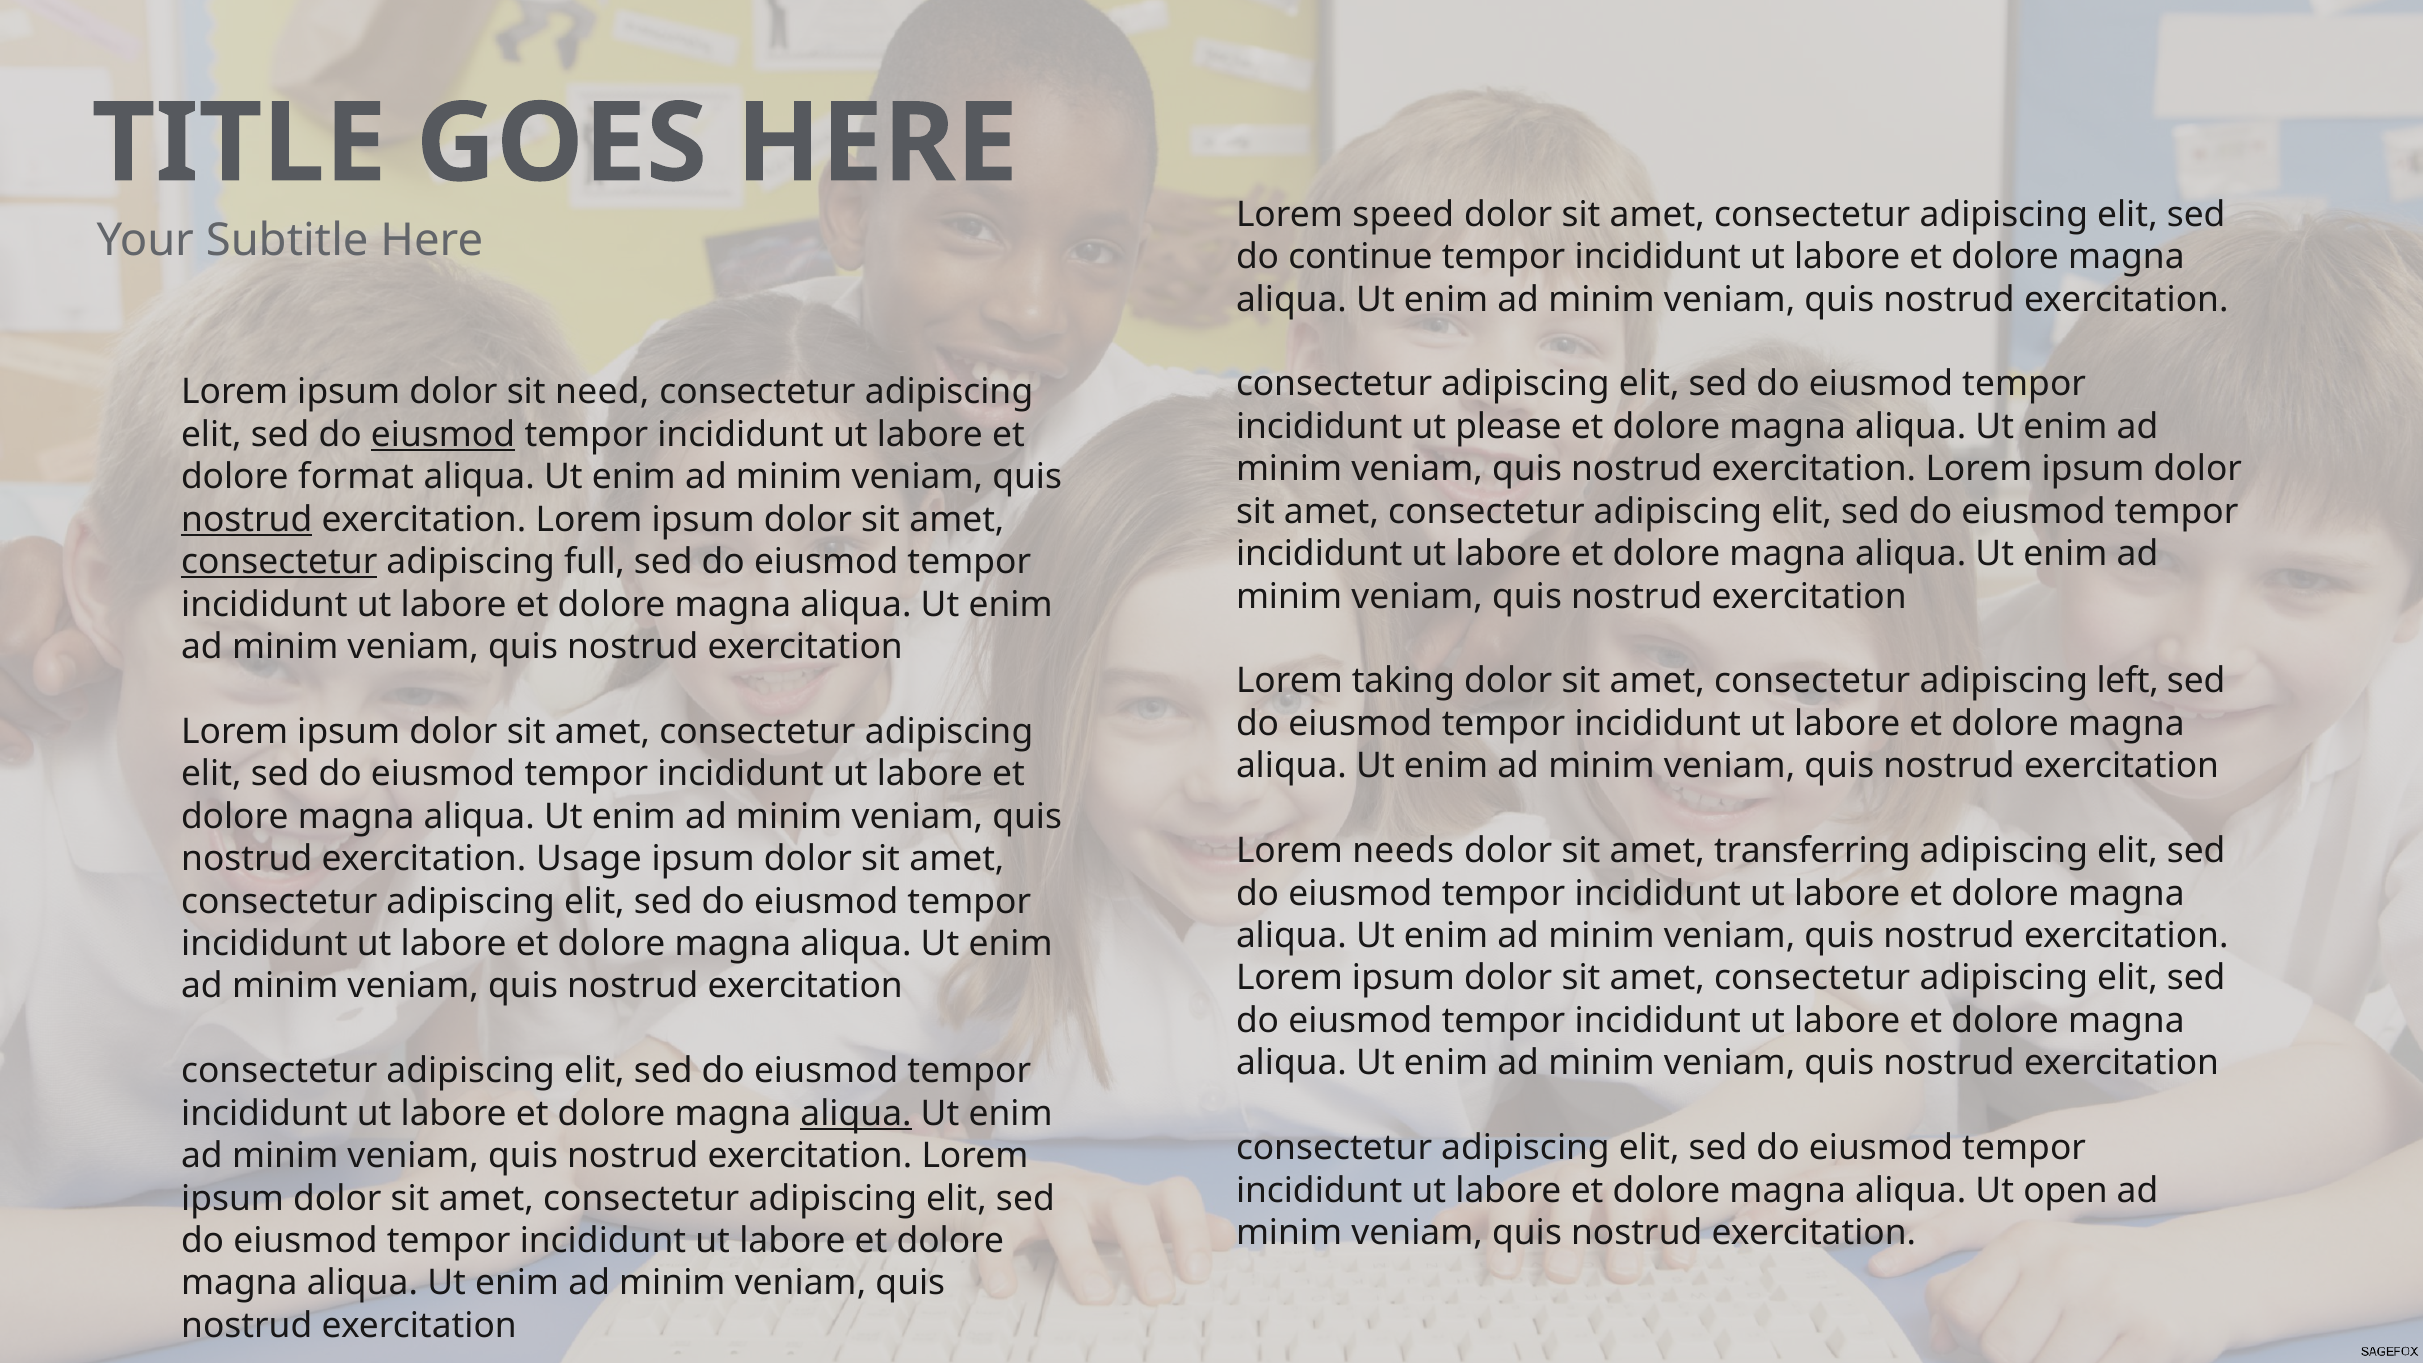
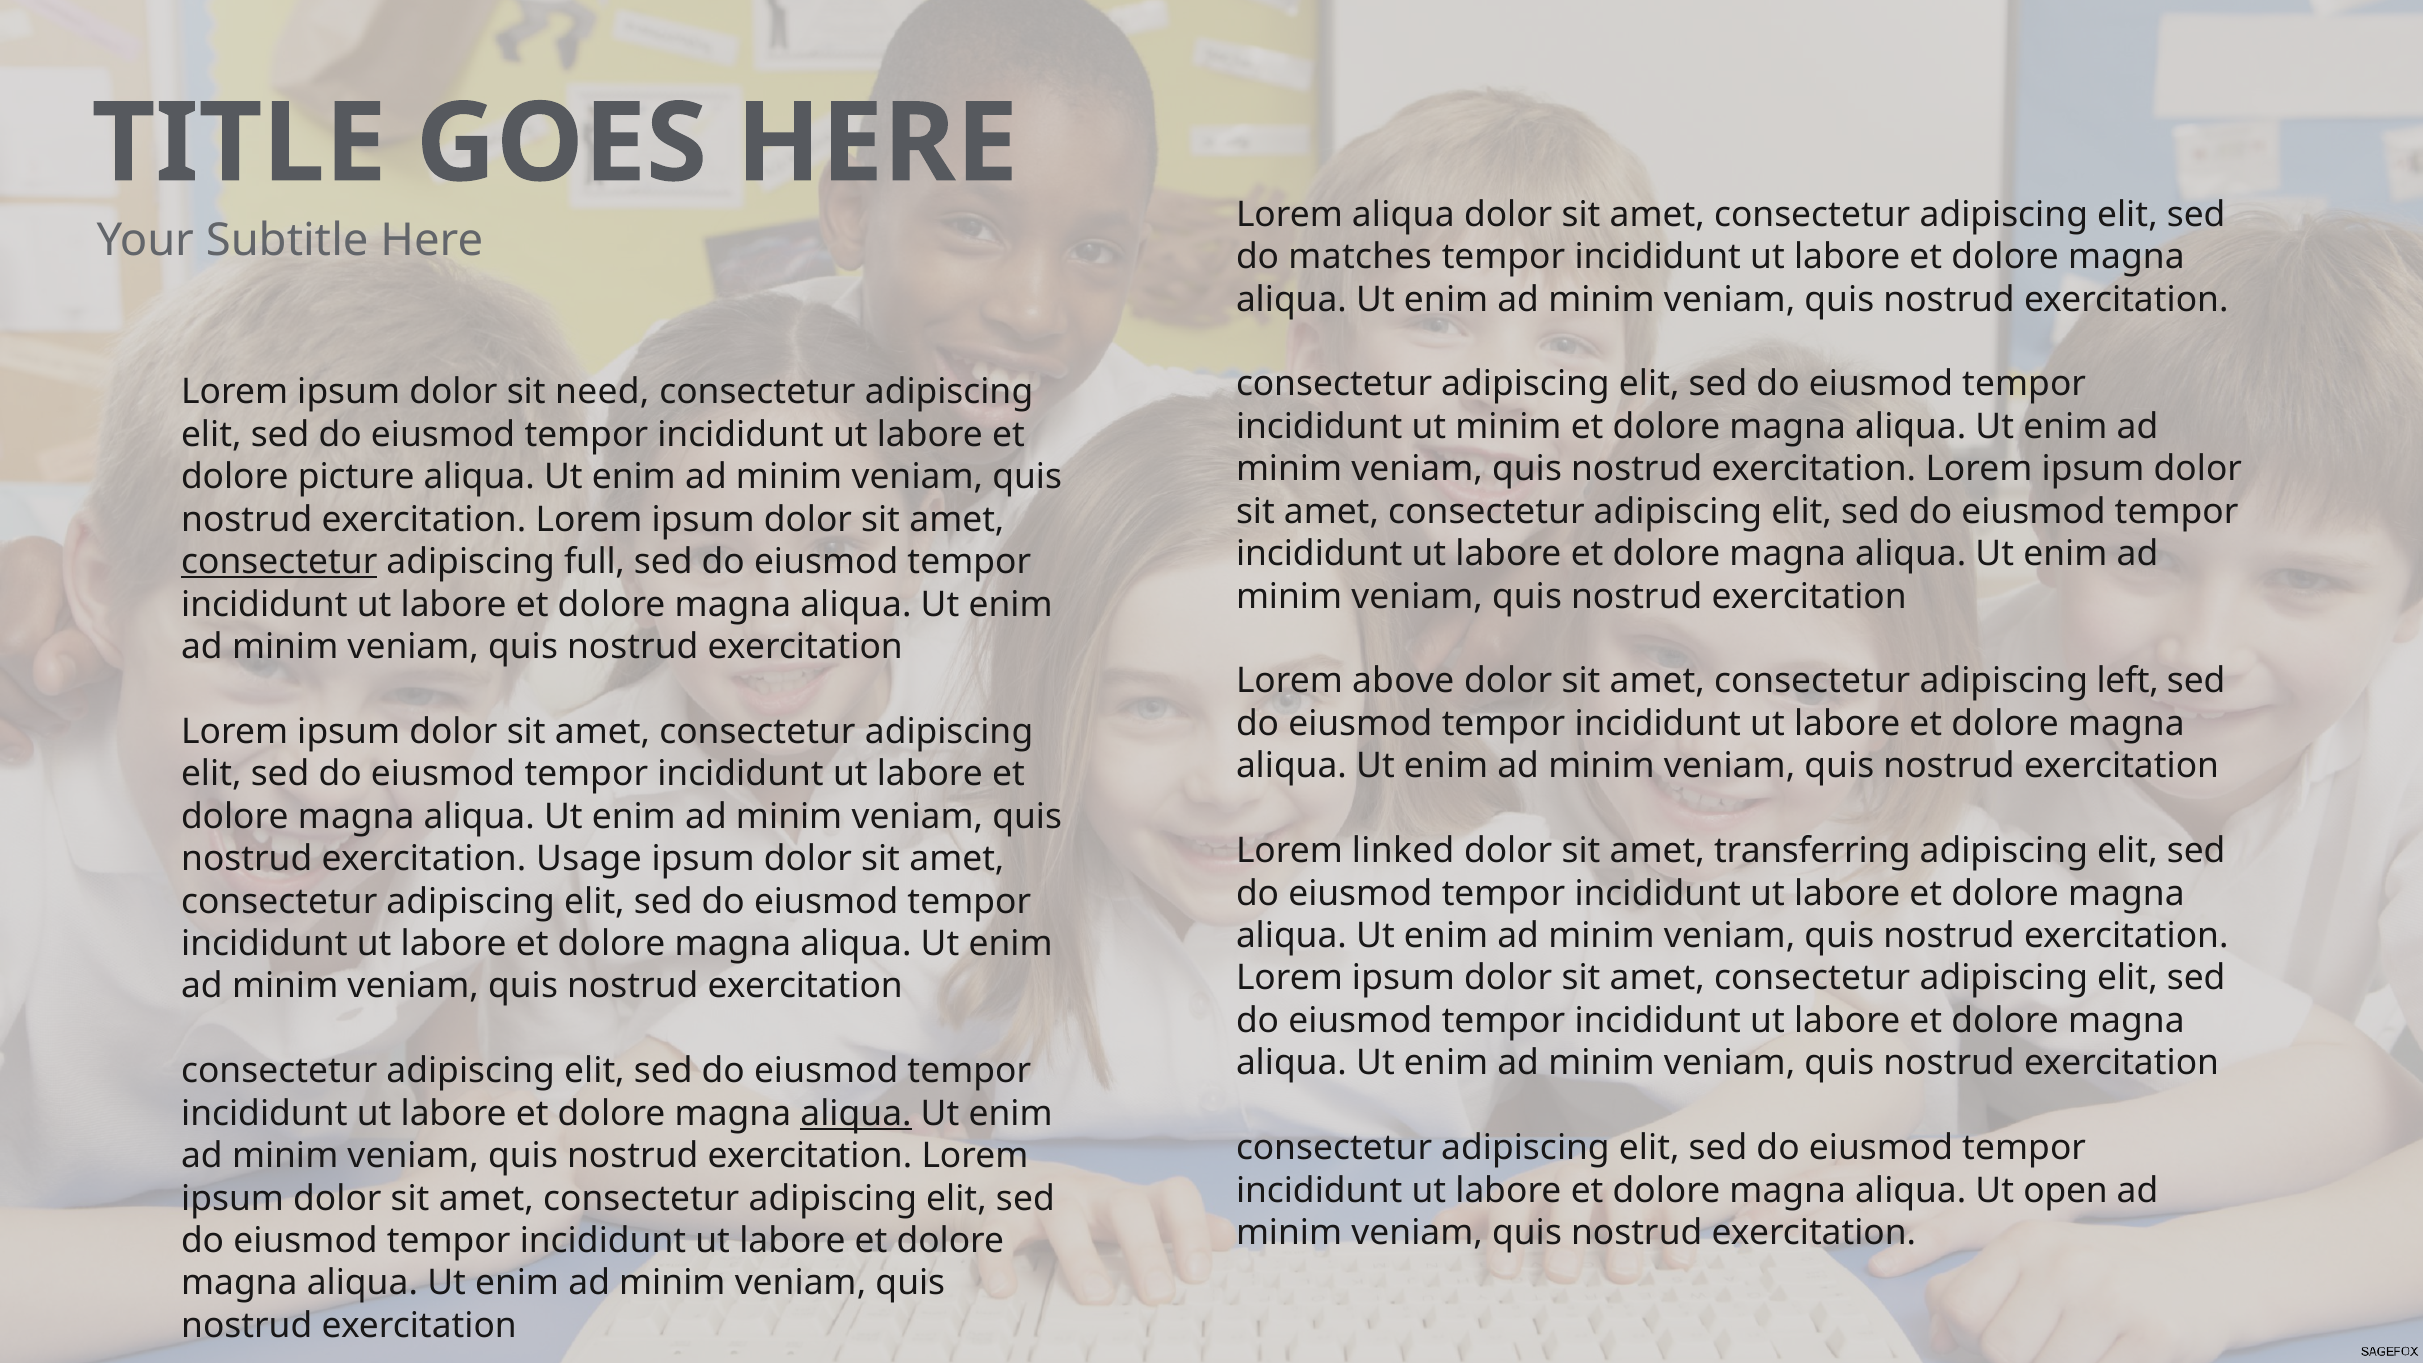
Lorem speed: speed -> aliqua
continue: continue -> matches
ut please: please -> minim
eiusmod at (443, 435) underline: present -> none
format: format -> picture
nostrud at (247, 520) underline: present -> none
taking: taking -> above
needs: needs -> linked
